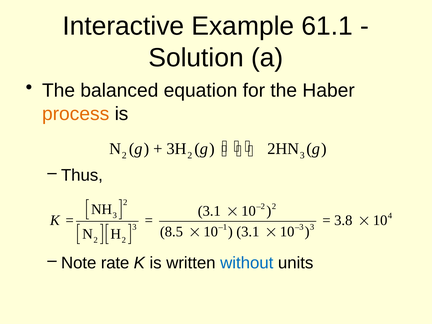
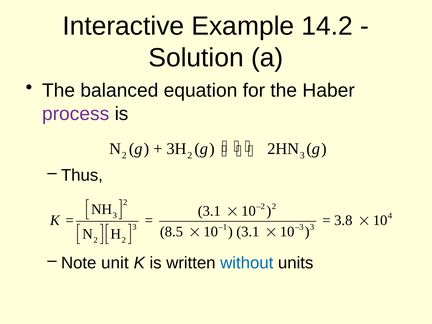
61.1: 61.1 -> 14.2
process colour: orange -> purple
rate: rate -> unit
